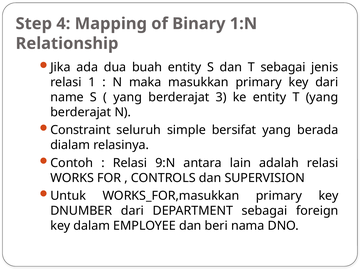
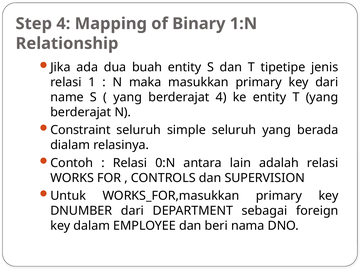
T sebagai: sebagai -> tipetipe
berderajat 3: 3 -> 4
simple bersifat: bersifat -> seluruh
9:N: 9:N -> 0:N
